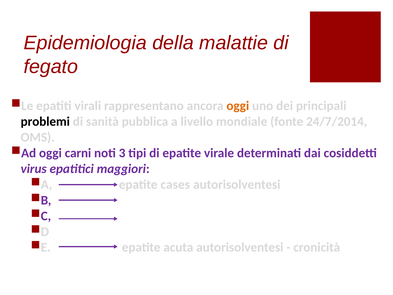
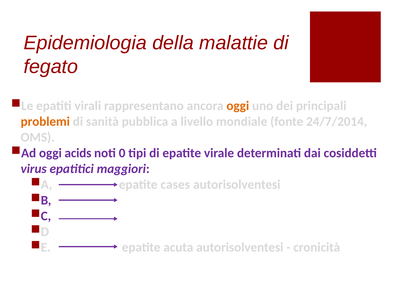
problemi colour: black -> orange
carni: carni -> acids
3: 3 -> 0
